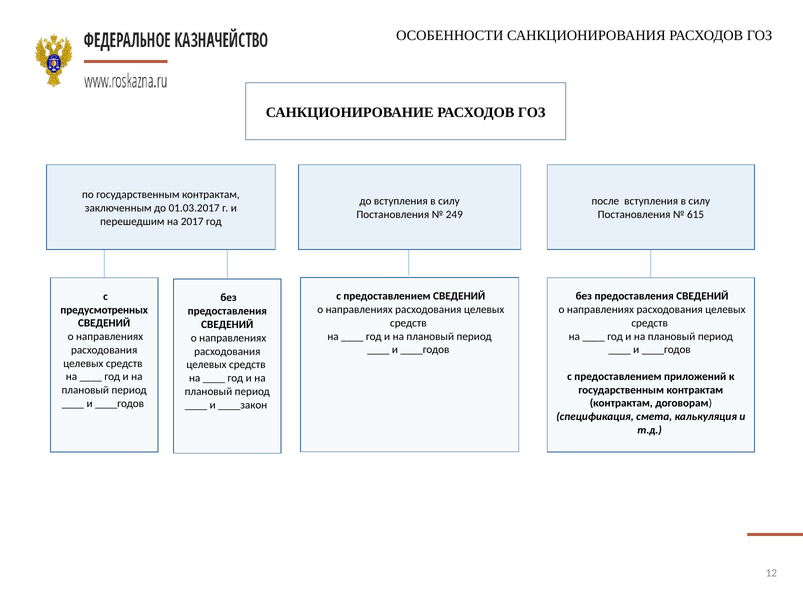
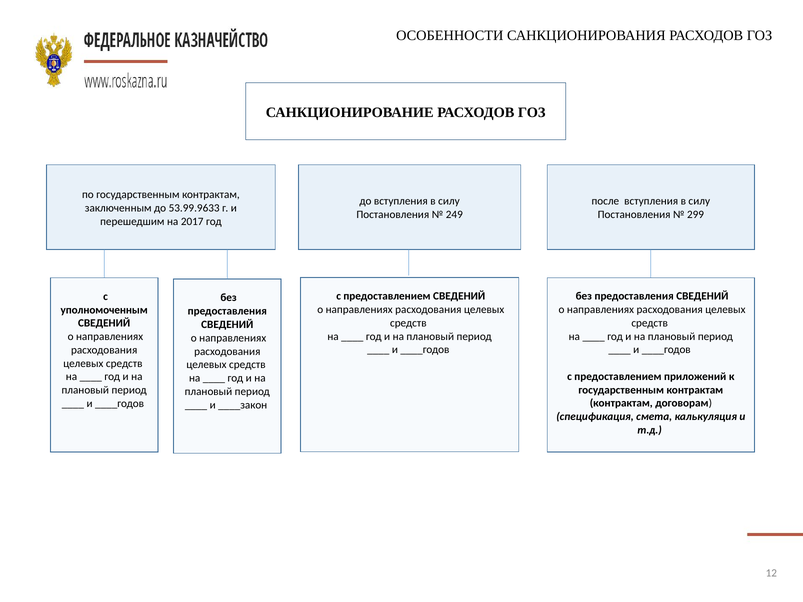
01.03.2017: 01.03.2017 -> 53.99.9633
615: 615 -> 299
предусмотренных: предусмотренных -> уполномоченным
